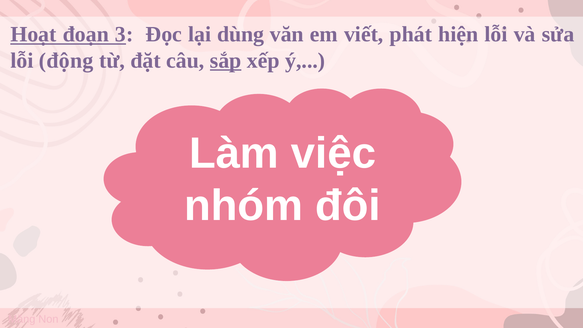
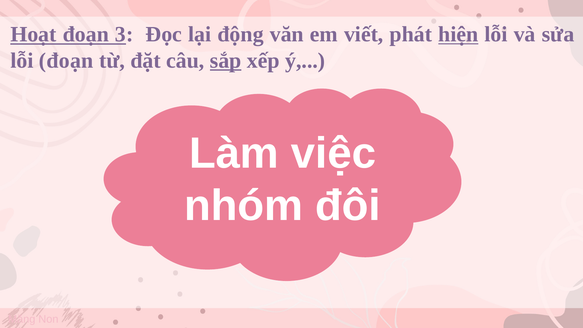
dùng: dùng -> động
hiện underline: none -> present
lỗi động: động -> đoạn
